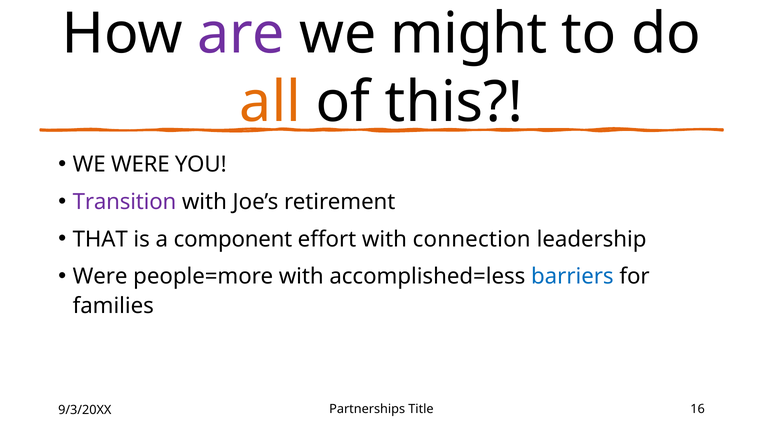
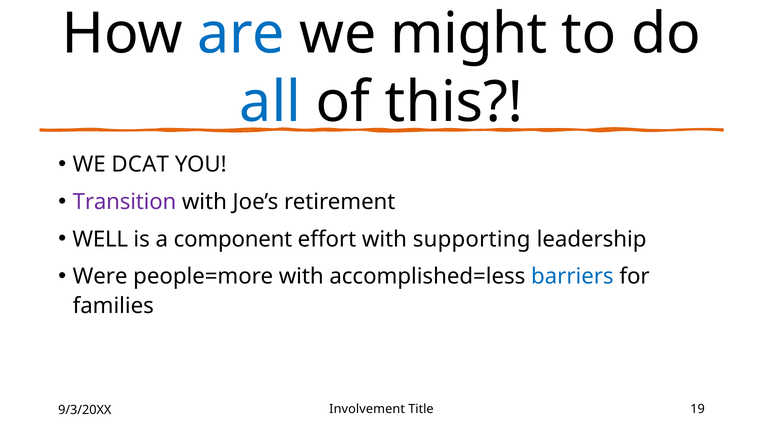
are colour: purple -> blue
all colour: orange -> blue
WE WERE: WERE -> DCAT
THAT: THAT -> WELL
connection: connection -> supporting
Partnerships: Partnerships -> Involvement
16: 16 -> 19
